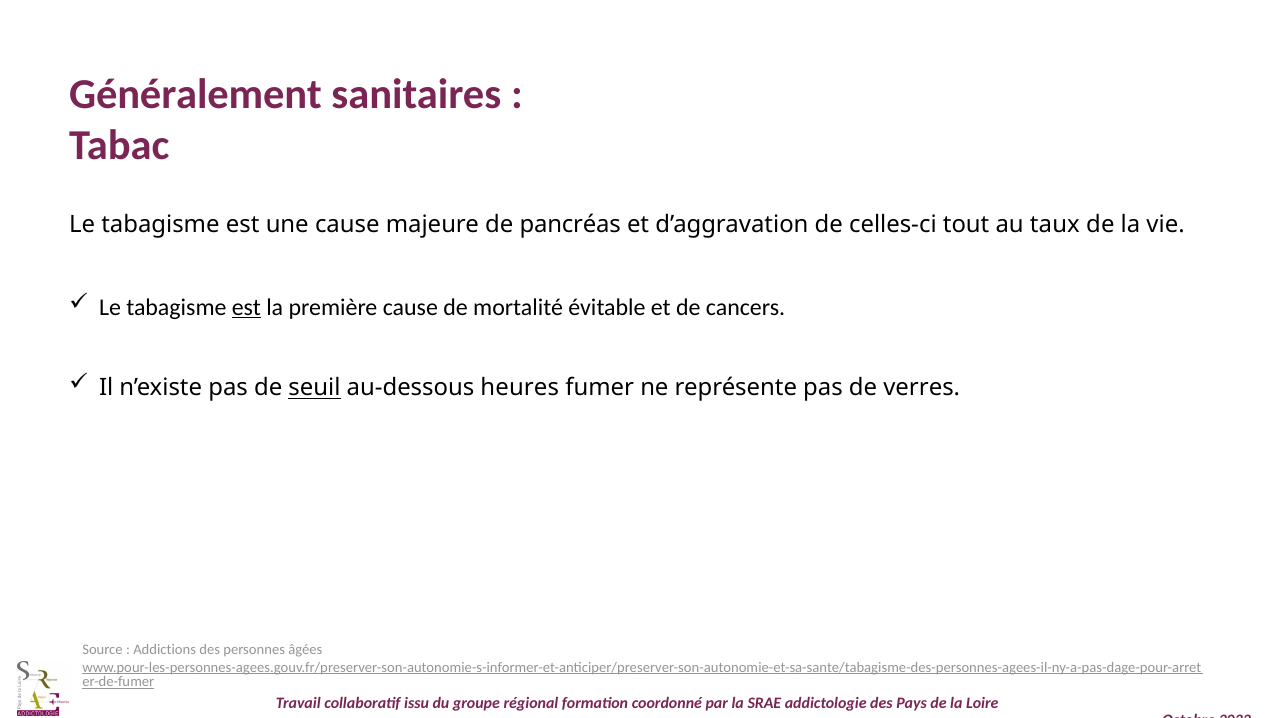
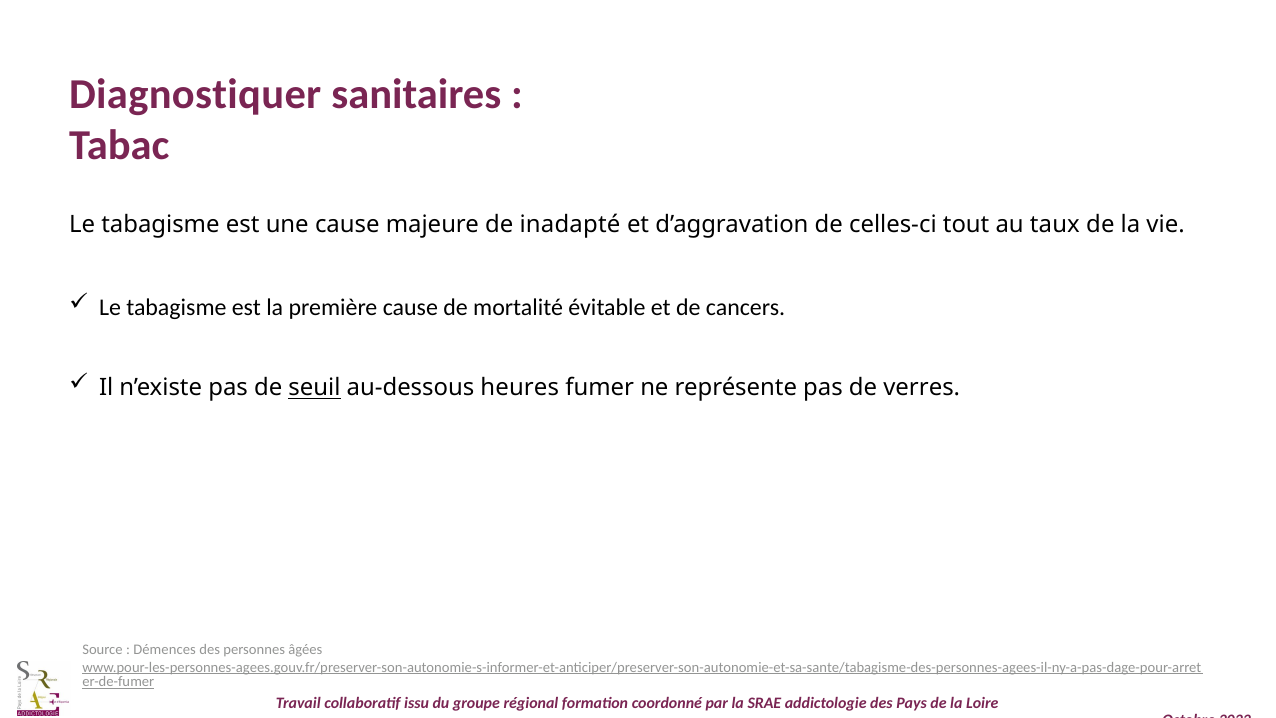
Généralement: Généralement -> Diagnostiquer
pancréas: pancréas -> inadapté
est at (246, 307) underline: present -> none
Addictions: Addictions -> Démences
